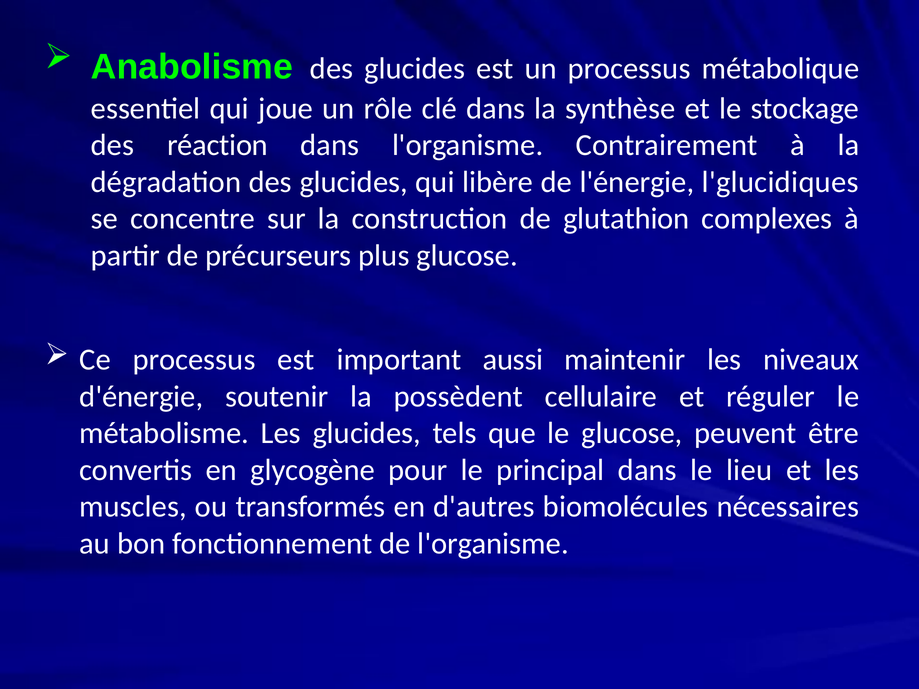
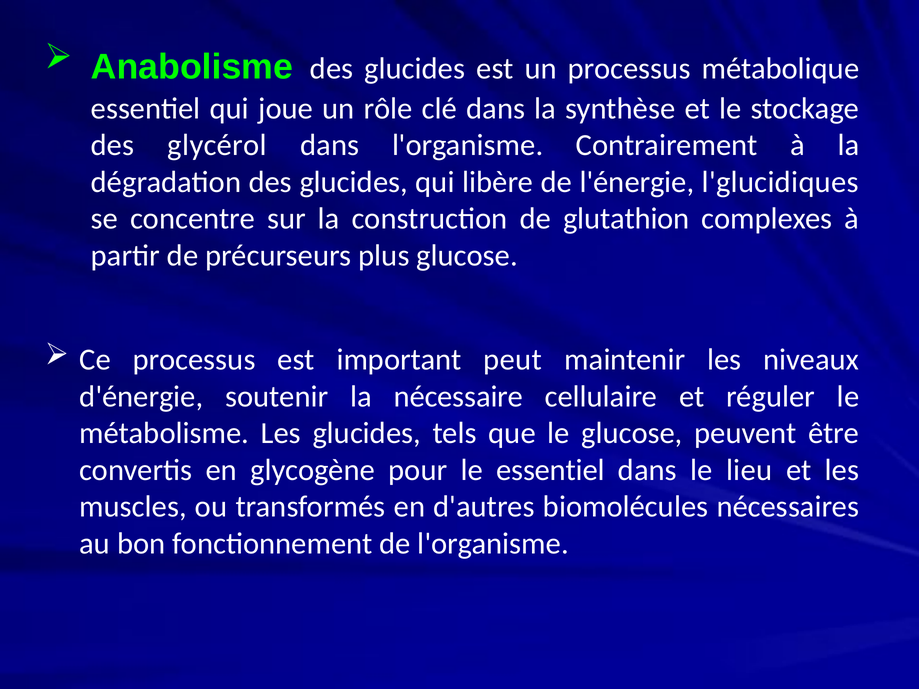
réaction: réaction -> glycérol
aussi: aussi -> peut
possèdent: possèdent -> nécessaire
le principal: principal -> essentiel
